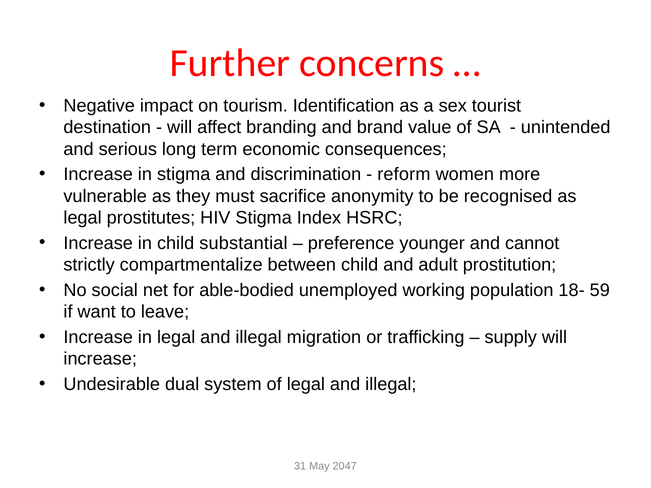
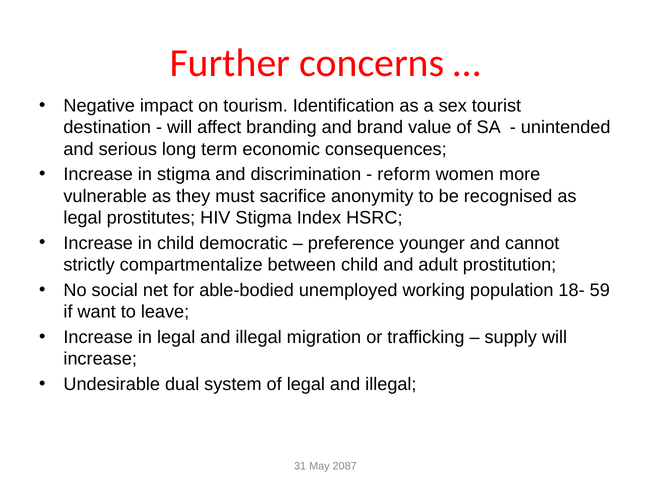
substantial: substantial -> democratic
2047: 2047 -> 2087
